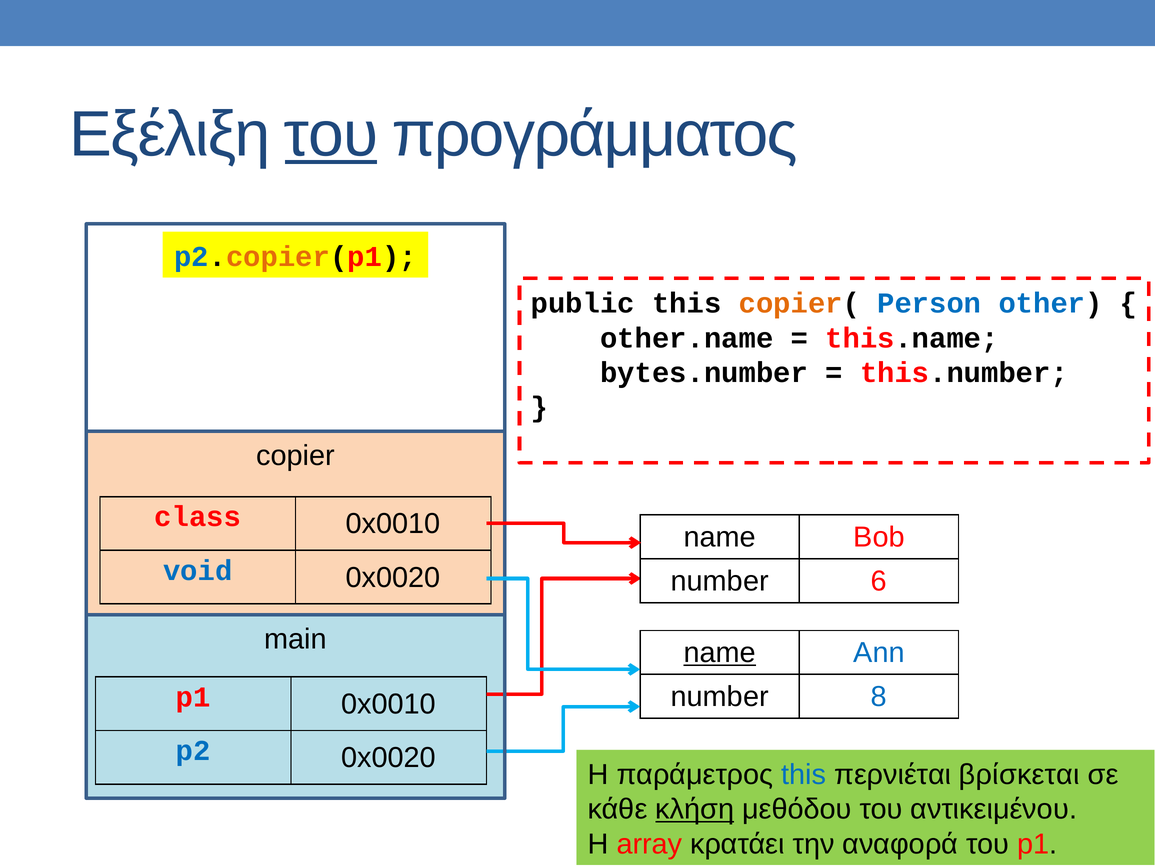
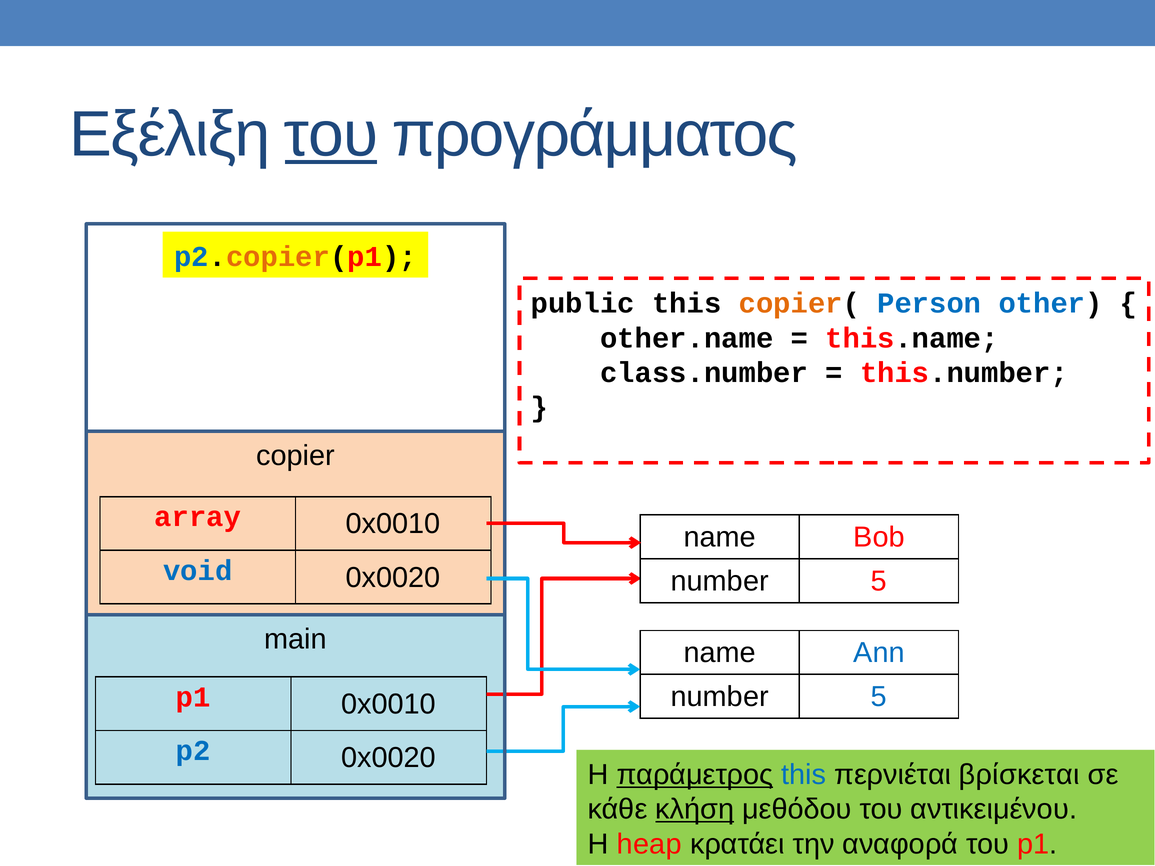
bytes.number: bytes.number -> class.number
class: class -> array
6 at (879, 581): 6 -> 5
name at (720, 653) underline: present -> none
8 at (879, 697): 8 -> 5
παράμετρος underline: none -> present
array: array -> heap
